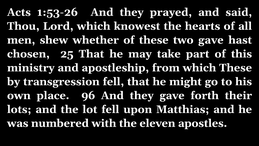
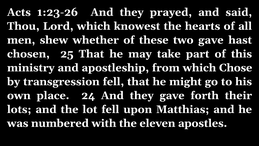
1:53-26: 1:53-26 -> 1:23-26
which These: These -> Chose
96: 96 -> 24
